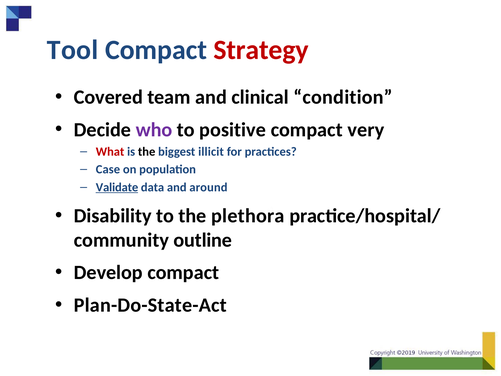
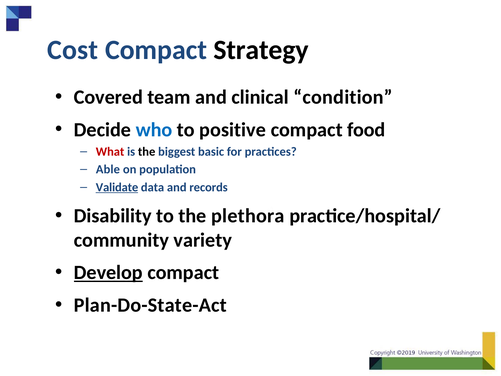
Tool: Tool -> Cost
Strategy colour: red -> black
who colour: purple -> blue
very: very -> food
illicit: illicit -> basic
Case: Case -> Able
around: around -> records
outline: outline -> variety
Develop underline: none -> present
